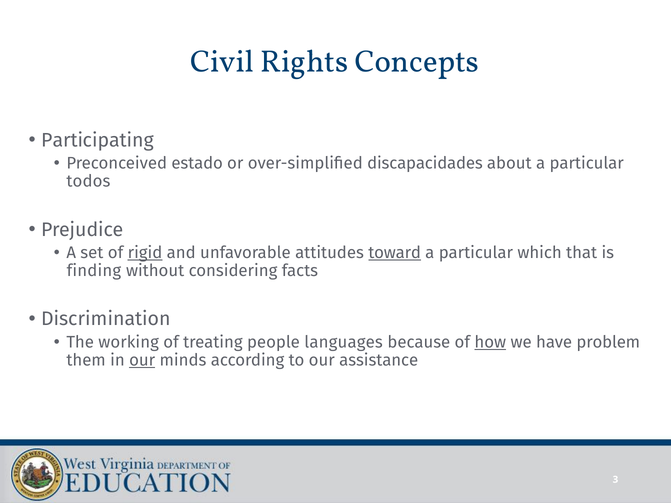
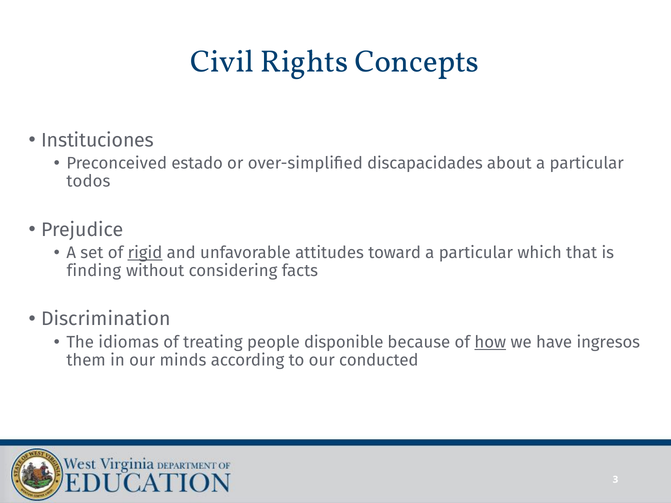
Participating: Participating -> Instituciones
toward underline: present -> none
working: working -> idiomas
languages: languages -> disponible
problem: problem -> ingresos
our at (142, 360) underline: present -> none
assistance: assistance -> conducted
